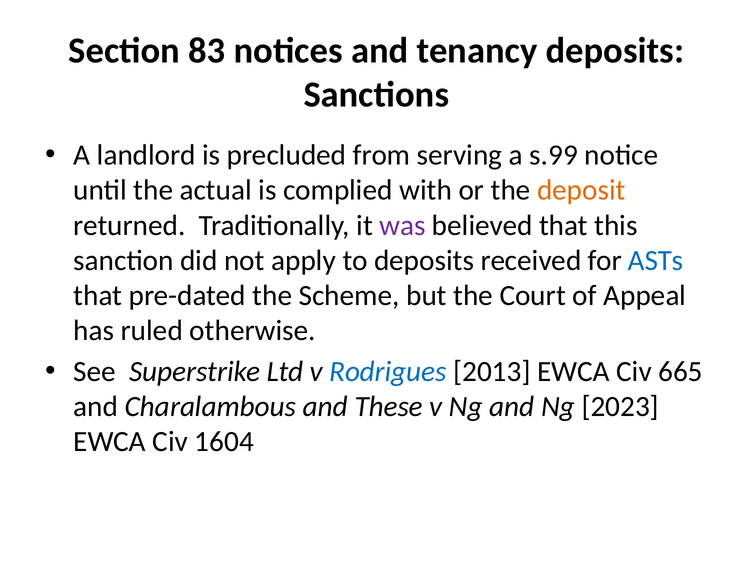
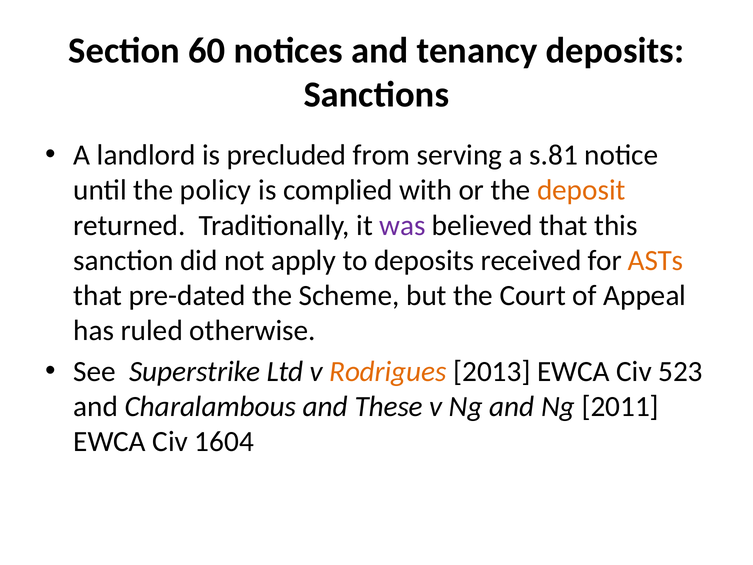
83: 83 -> 60
s.99: s.99 -> s.81
actual: actual -> policy
ASTs colour: blue -> orange
Rodrigues colour: blue -> orange
665: 665 -> 523
2023: 2023 -> 2011
